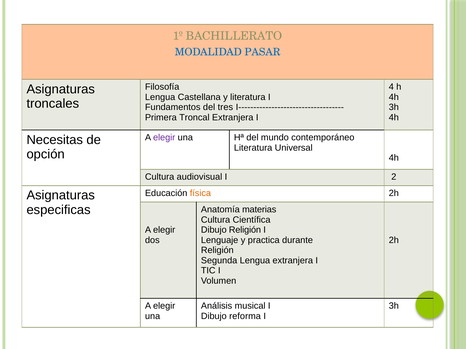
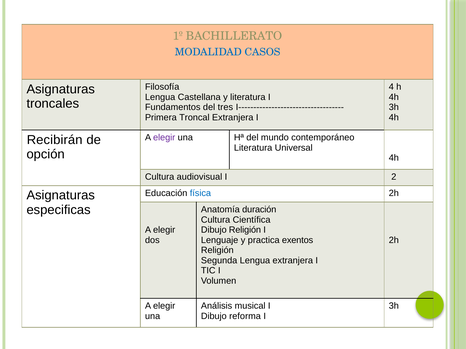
PASAR: PASAR -> CASOS
Necesitas: Necesitas -> Recibirán
física colour: orange -> blue
materias: materias -> duración
durante: durante -> exentos
